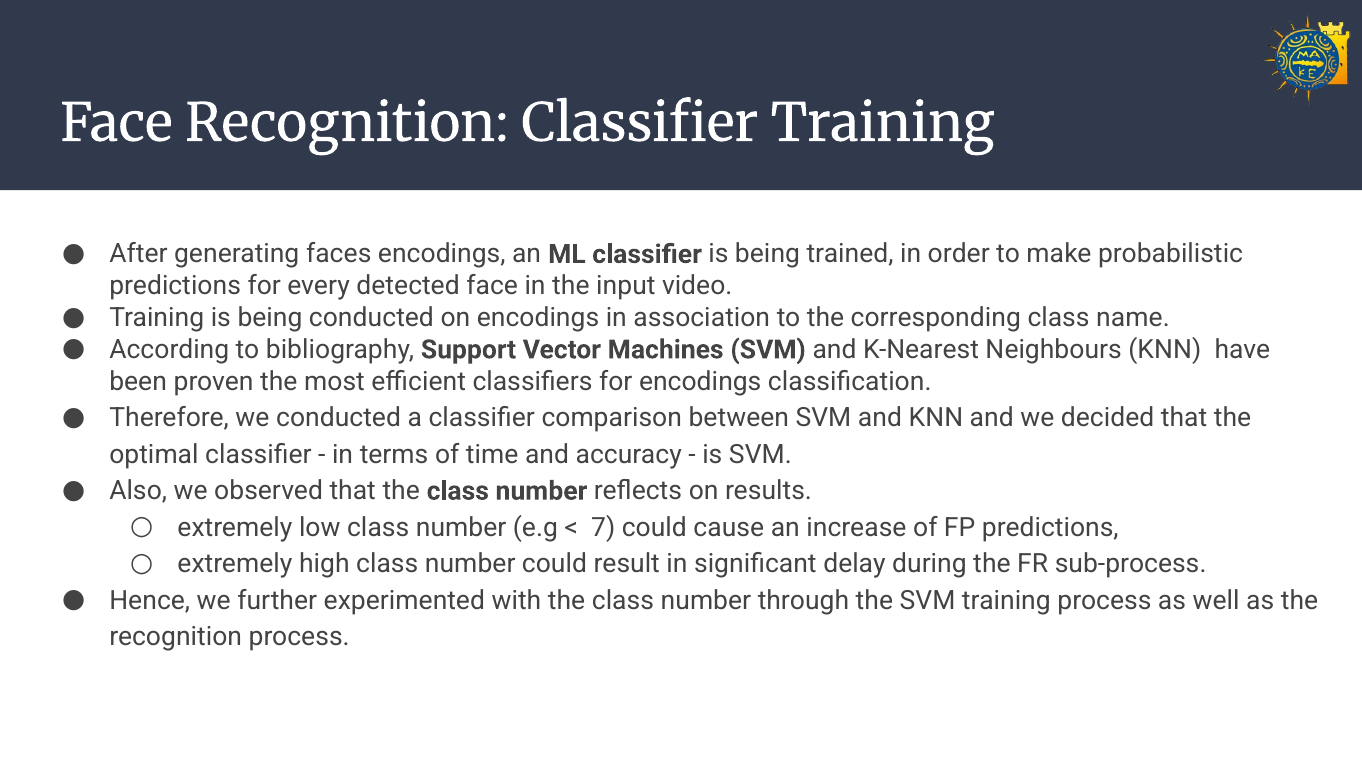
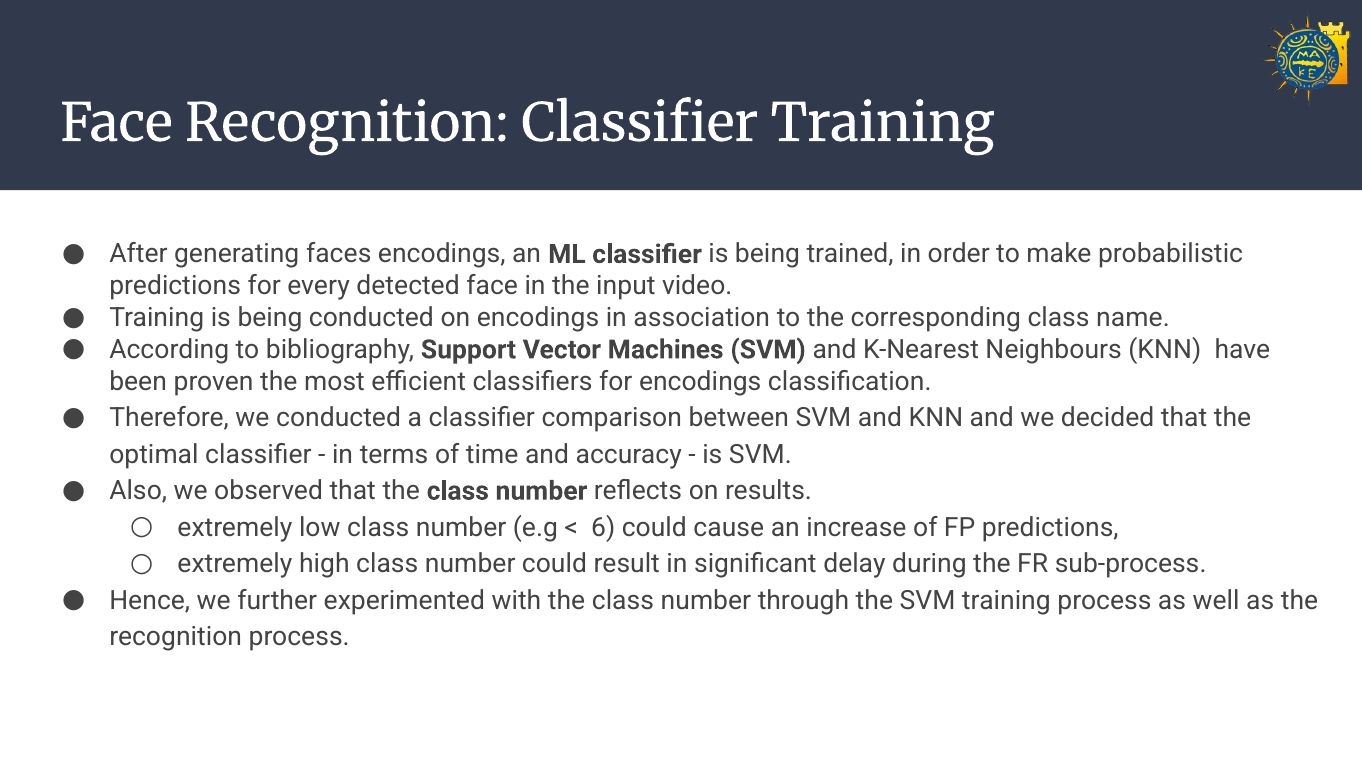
7: 7 -> 6
